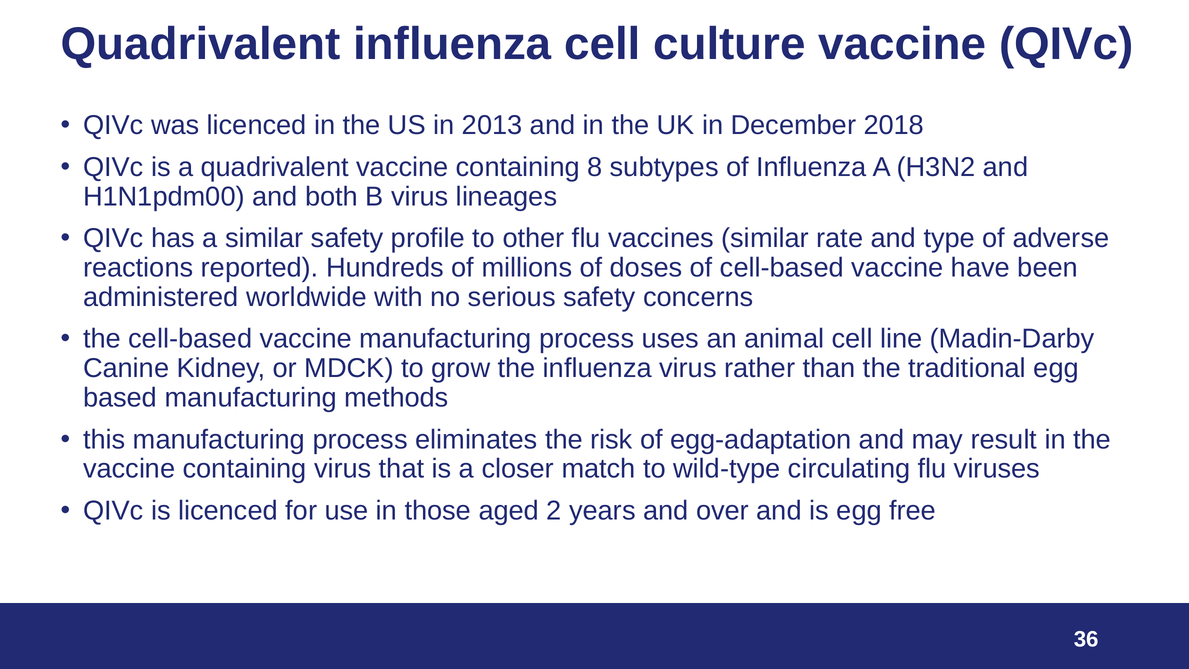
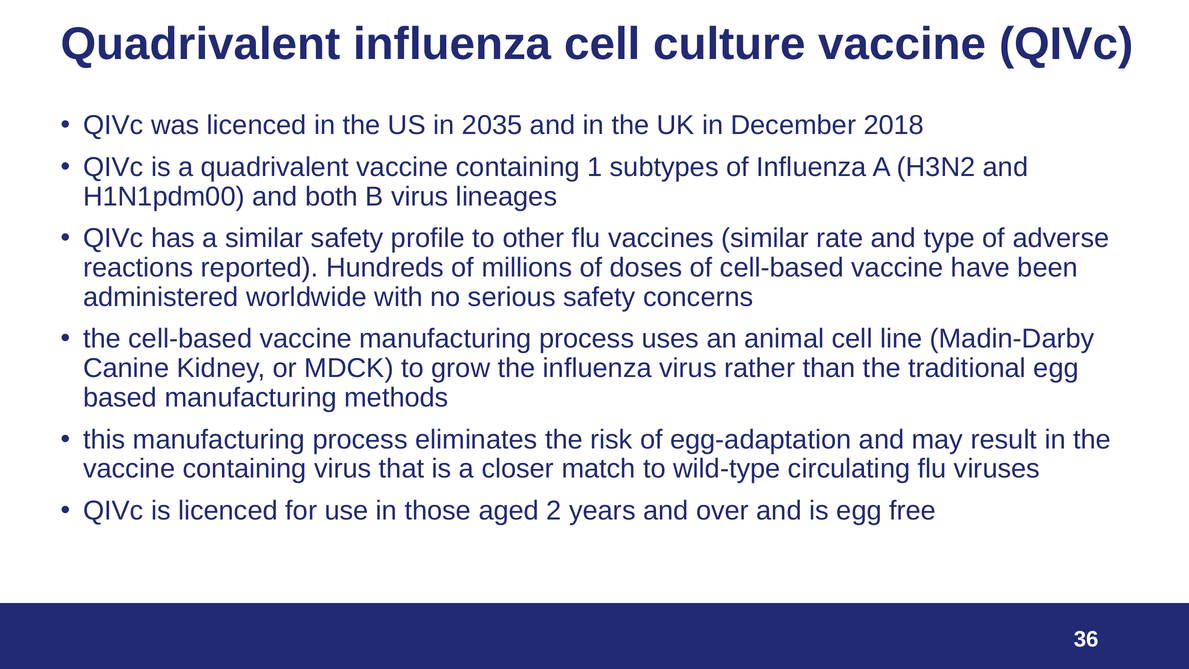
2013: 2013 -> 2035
8: 8 -> 1
